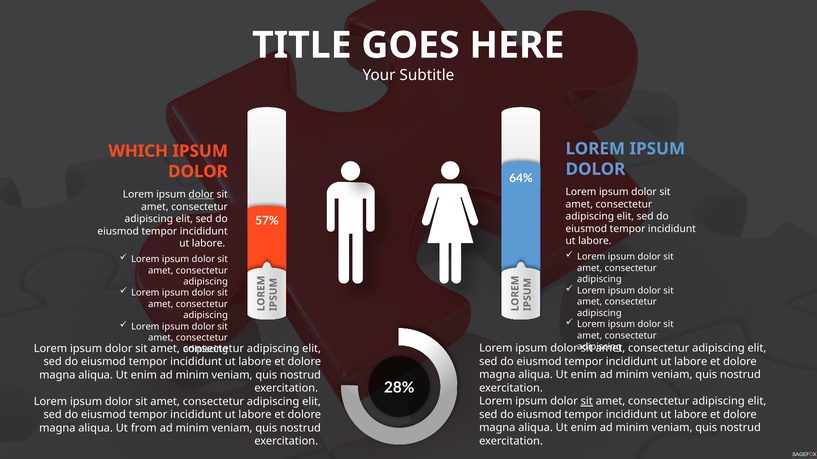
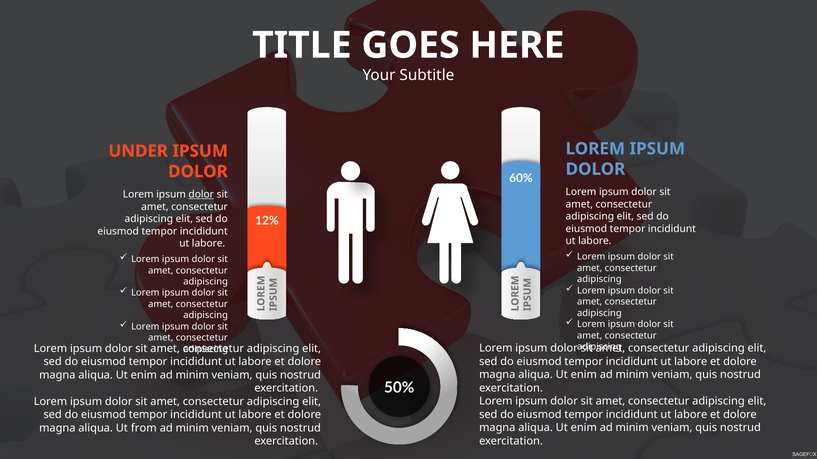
WHICH: WHICH -> UNDER
64%: 64% -> 60%
57%: 57% -> 12%
28%: 28% -> 50%
sit at (587, 402) underline: present -> none
